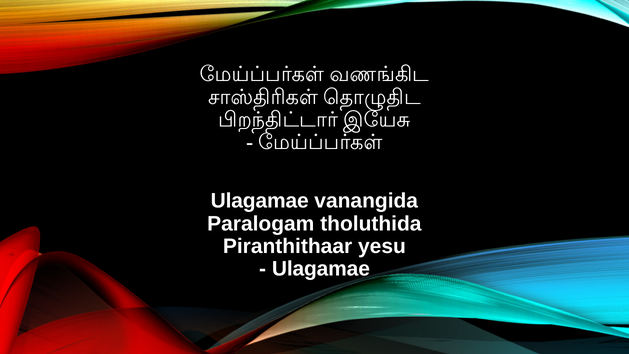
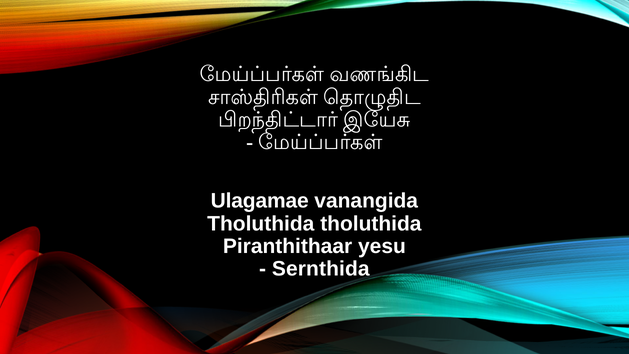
Paralogam at (261, 224): Paralogam -> Tholuthida
Ulagamae at (321, 269): Ulagamae -> Sernthida
